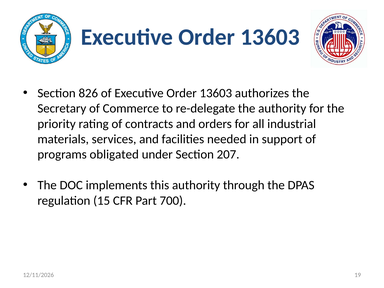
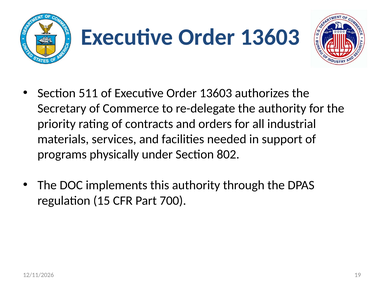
826: 826 -> 511
obligated: obligated -> physically
207: 207 -> 802
